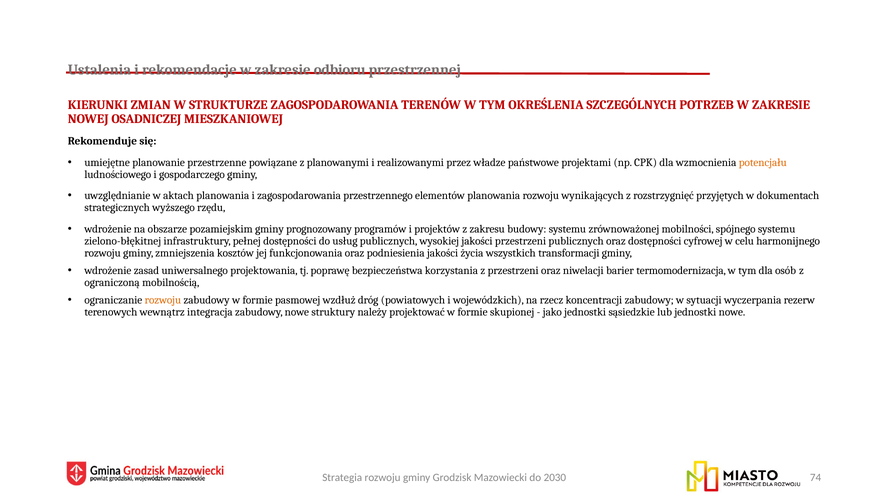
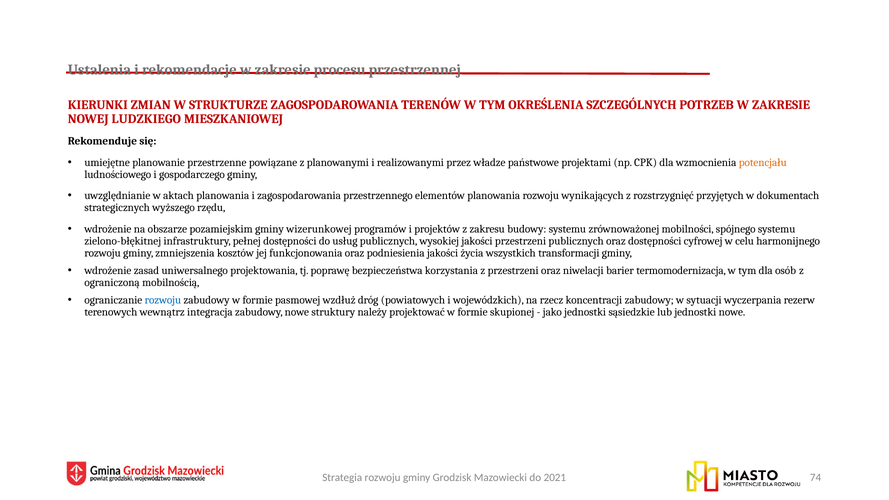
odbioru: odbioru -> procesu
OSADNICZEJ: OSADNICZEJ -> LUDZKIEGO
prognozowany: prognozowany -> wizerunkowej
rozwoju at (163, 300) colour: orange -> blue
2030: 2030 -> 2021
